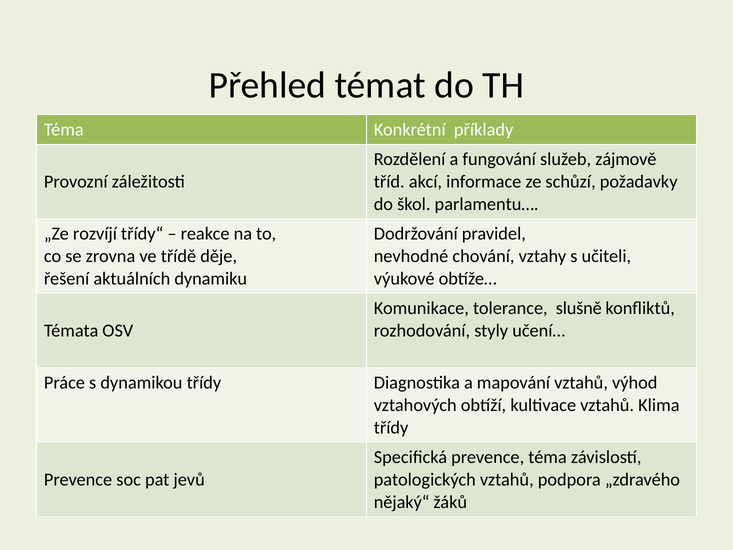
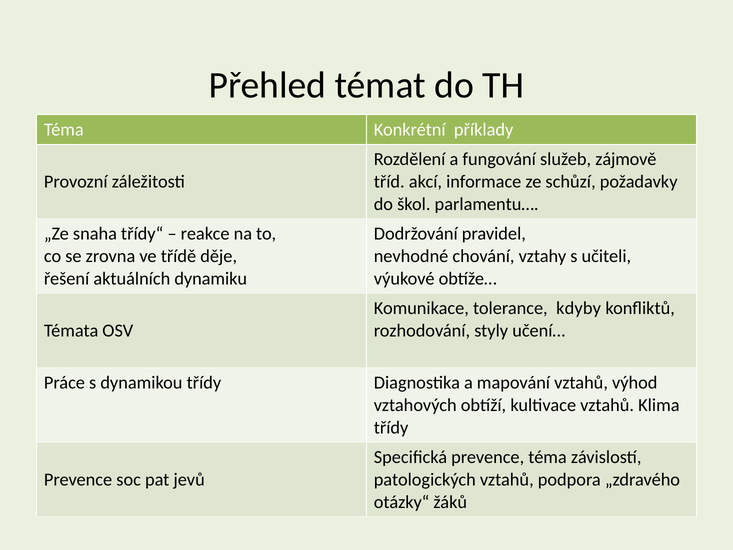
rozvíjí: rozvíjí -> snaha
slušně: slušně -> kdyby
nějaký“: nějaký“ -> otázky“
